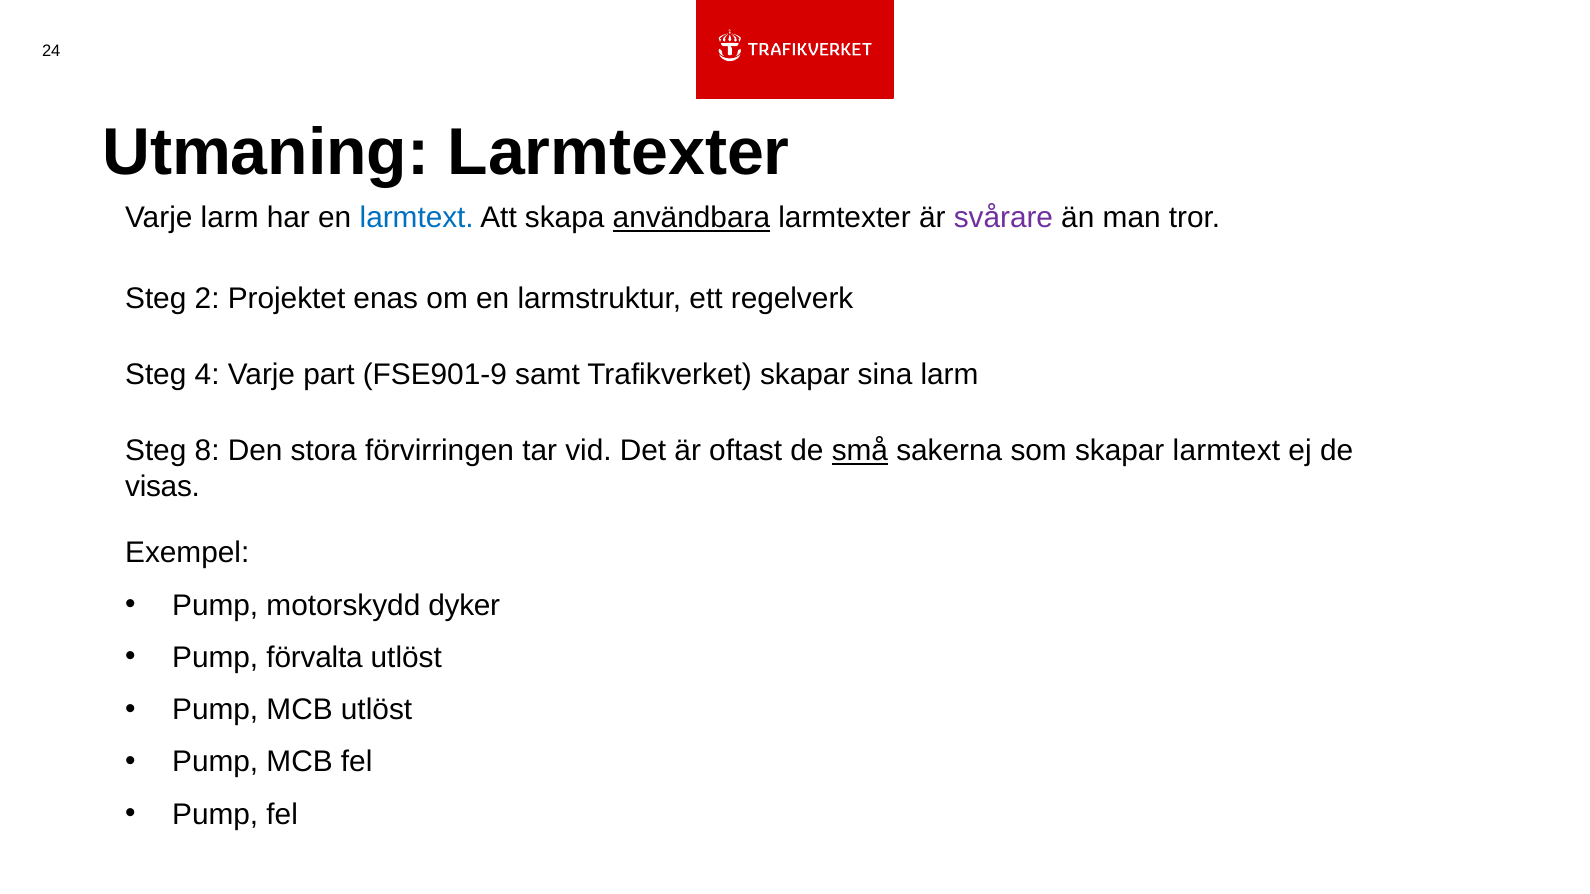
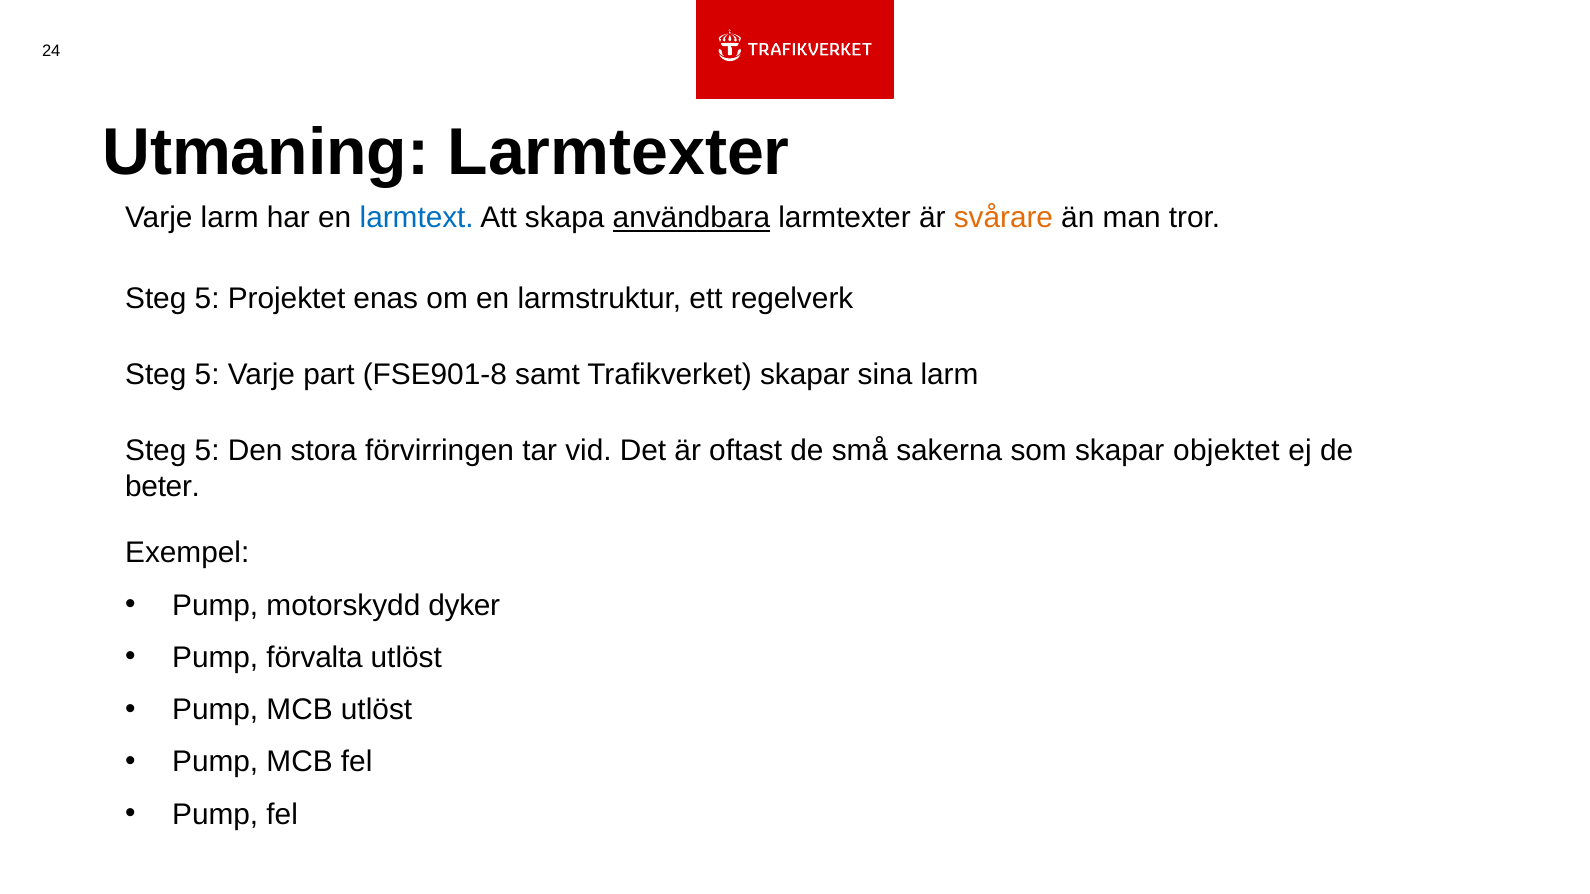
svårare colour: purple -> orange
2 at (207, 299): 2 -> 5
4 at (207, 375): 4 -> 5
FSE901-9: FSE901-9 -> FSE901-8
8 at (207, 451): 8 -> 5
små underline: present -> none
skapar larmtext: larmtext -> objektet
visas: visas -> beter
